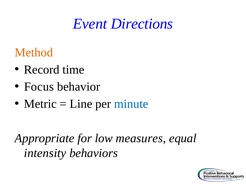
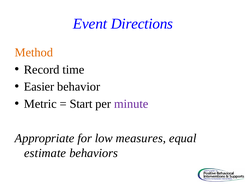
Focus: Focus -> Easier
Line: Line -> Start
minute colour: blue -> purple
intensity: intensity -> estimate
